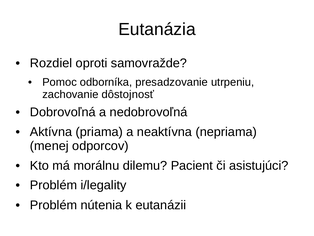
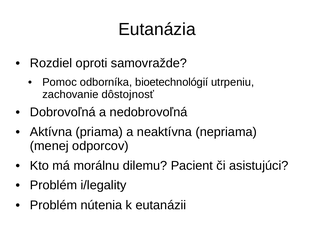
presadzovanie: presadzovanie -> bioetechnológií
